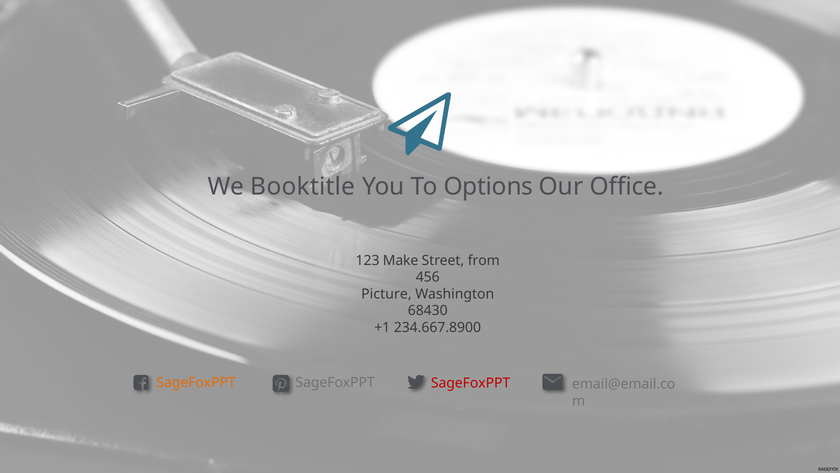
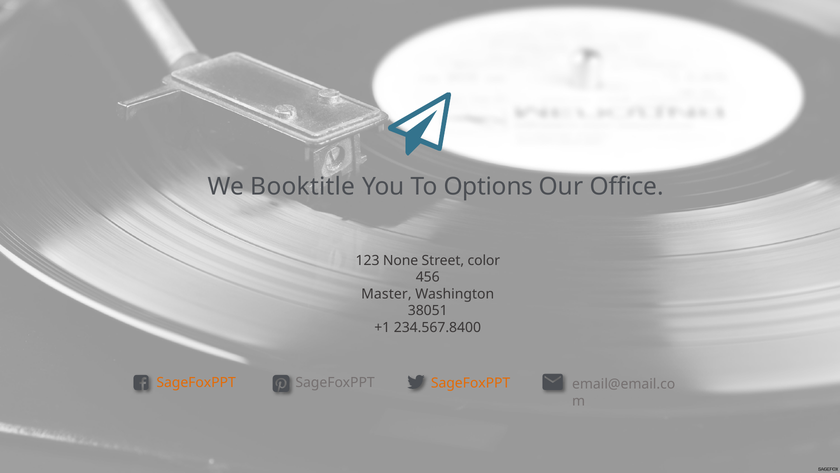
Make: Make -> None
from: from -> color
Picture: Picture -> Master
68430: 68430 -> 38051
234.667.8900: 234.667.8900 -> 234.567.8400
SageFoxPPT at (471, 383) colour: red -> orange
